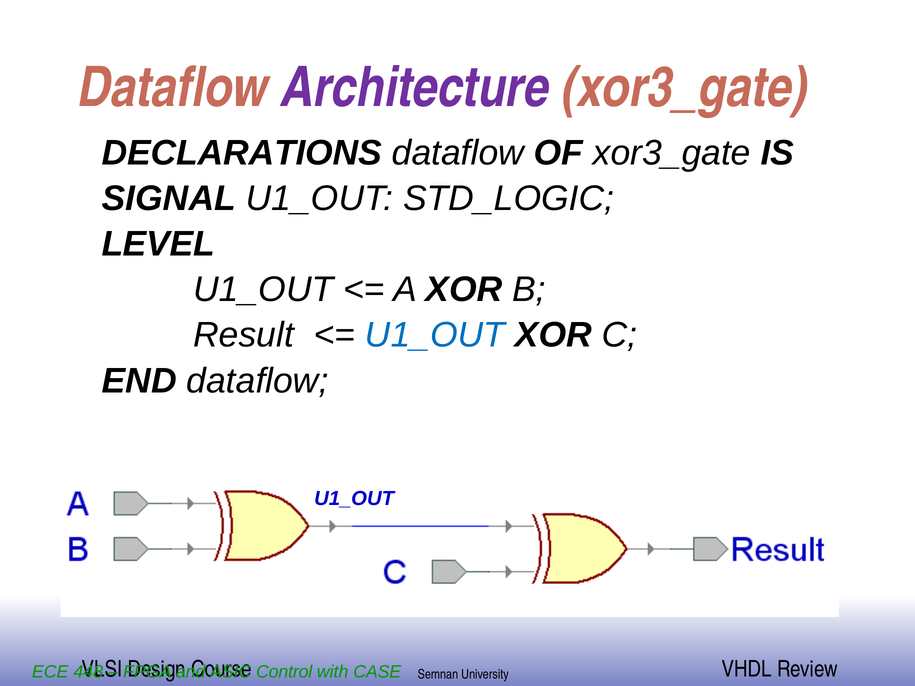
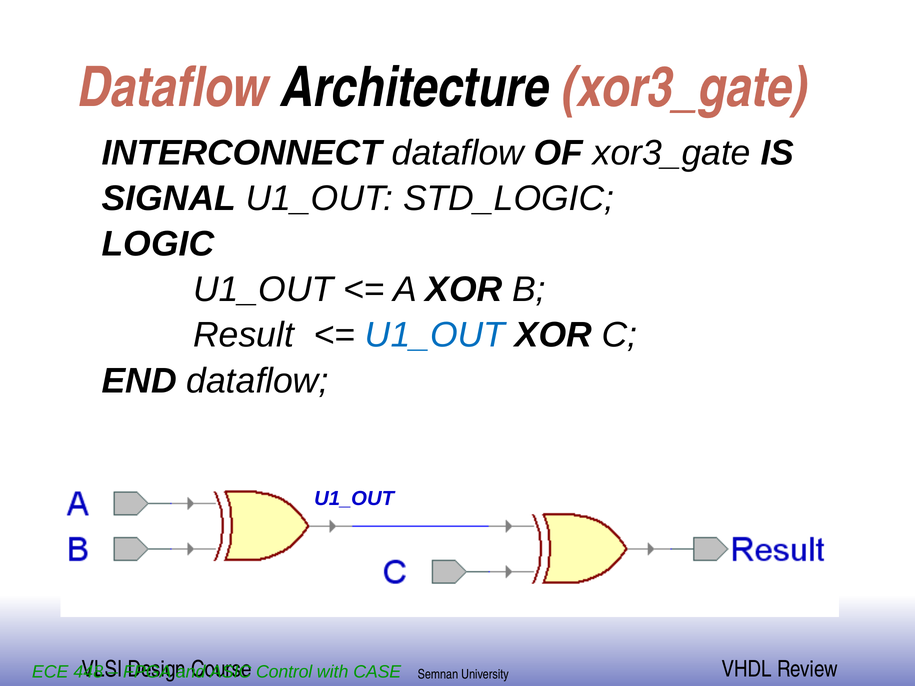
Architecture colour: purple -> black
DECLARATIONS: DECLARATIONS -> INTERCONNECT
LEVEL: LEVEL -> LOGIC
